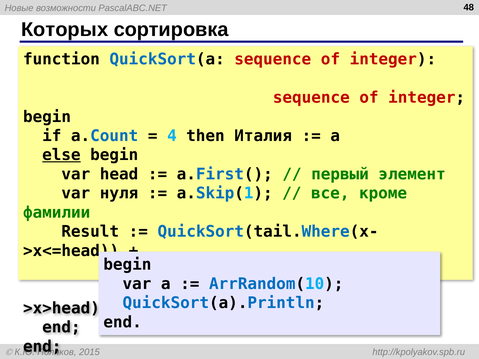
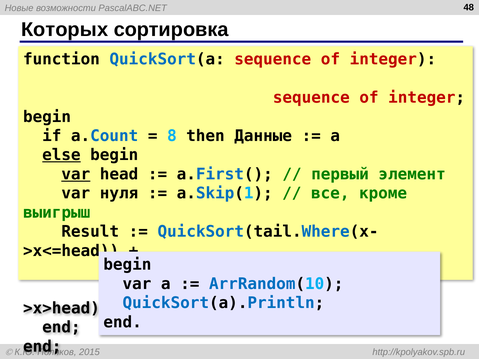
4: 4 -> 8
Италия: Италия -> Данные
var at (76, 174) underline: none -> present
фамилии: фамилии -> выигрыш
